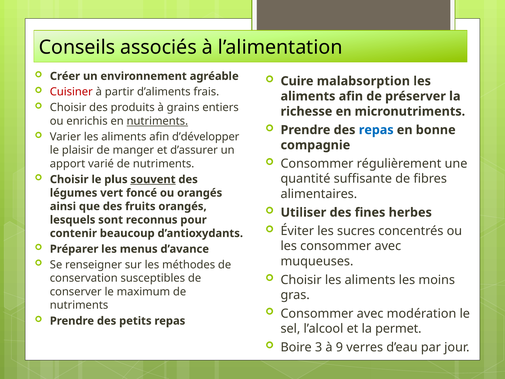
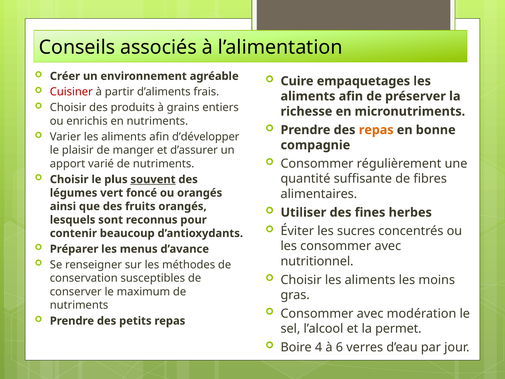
malabsorption: malabsorption -> empaquetages
nutriments at (157, 121) underline: present -> none
repas at (376, 130) colour: blue -> orange
muqueuses: muqueuses -> nutritionnel
3: 3 -> 4
9: 9 -> 6
